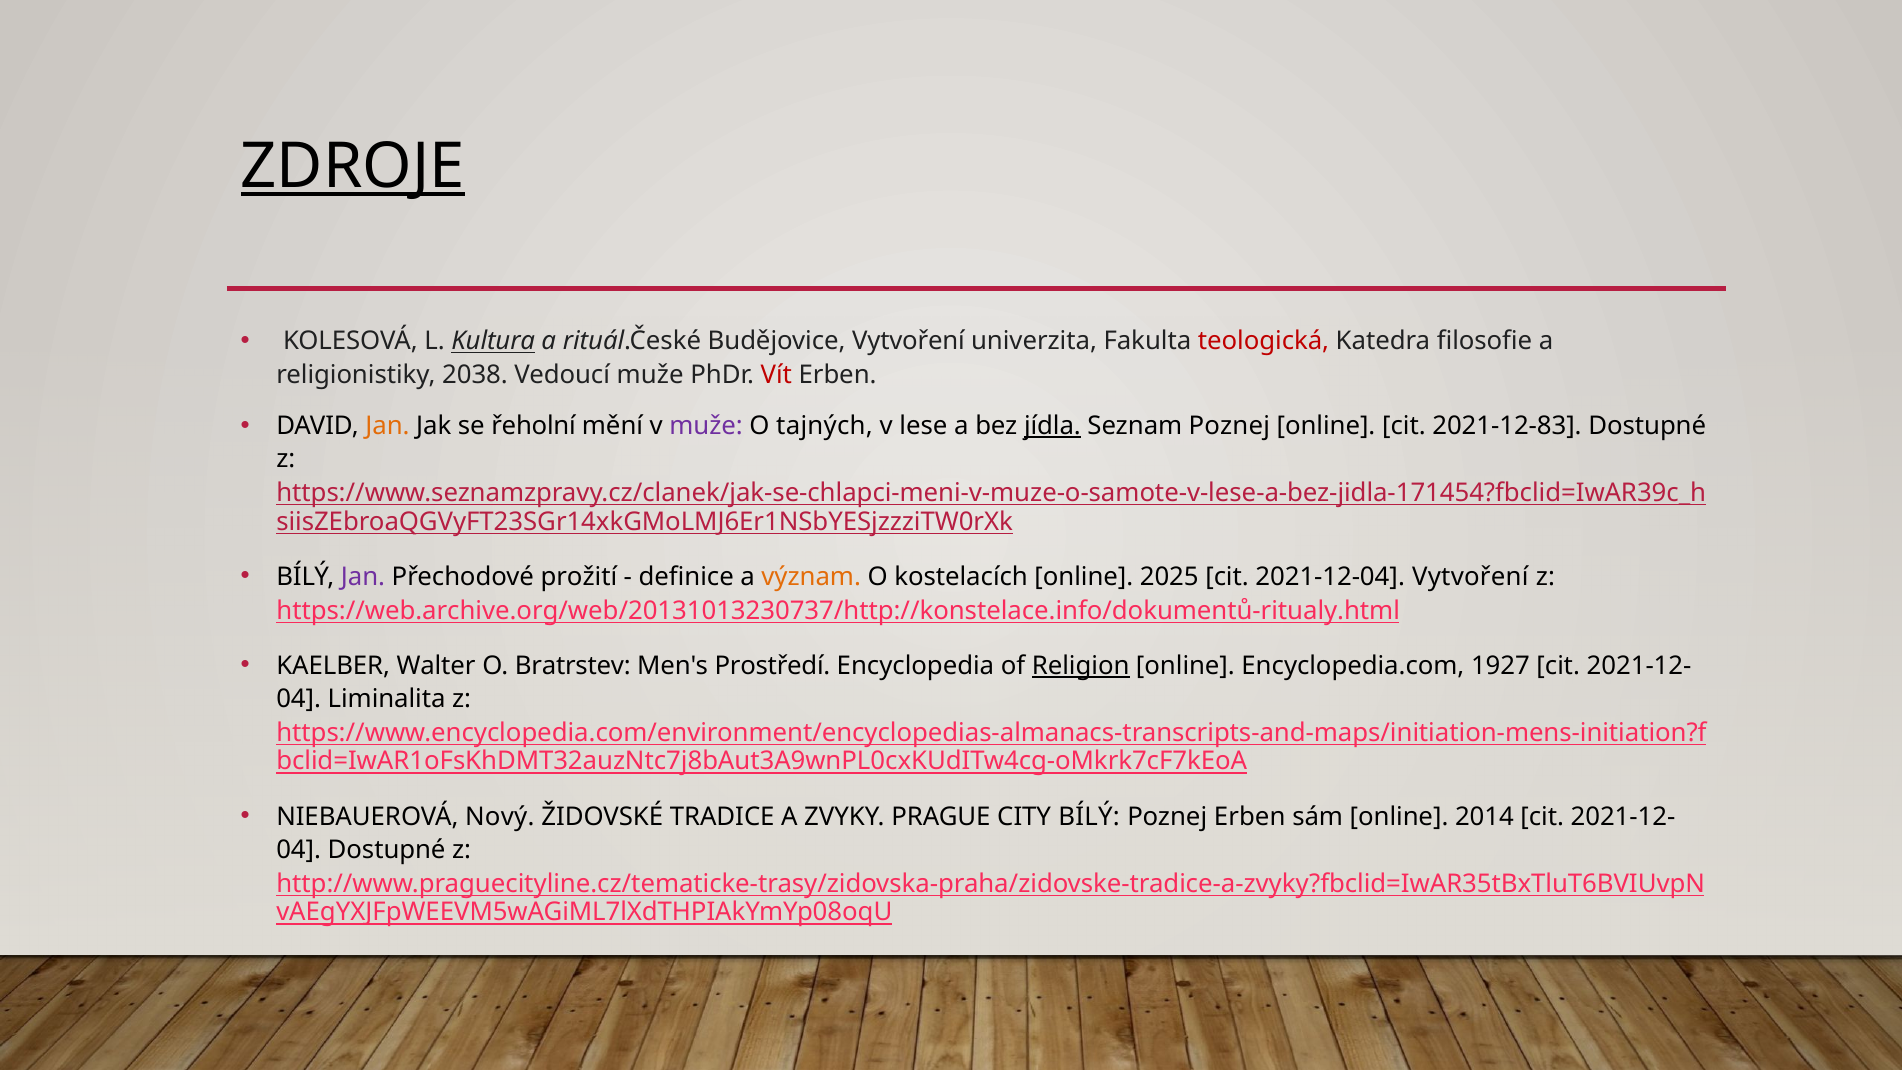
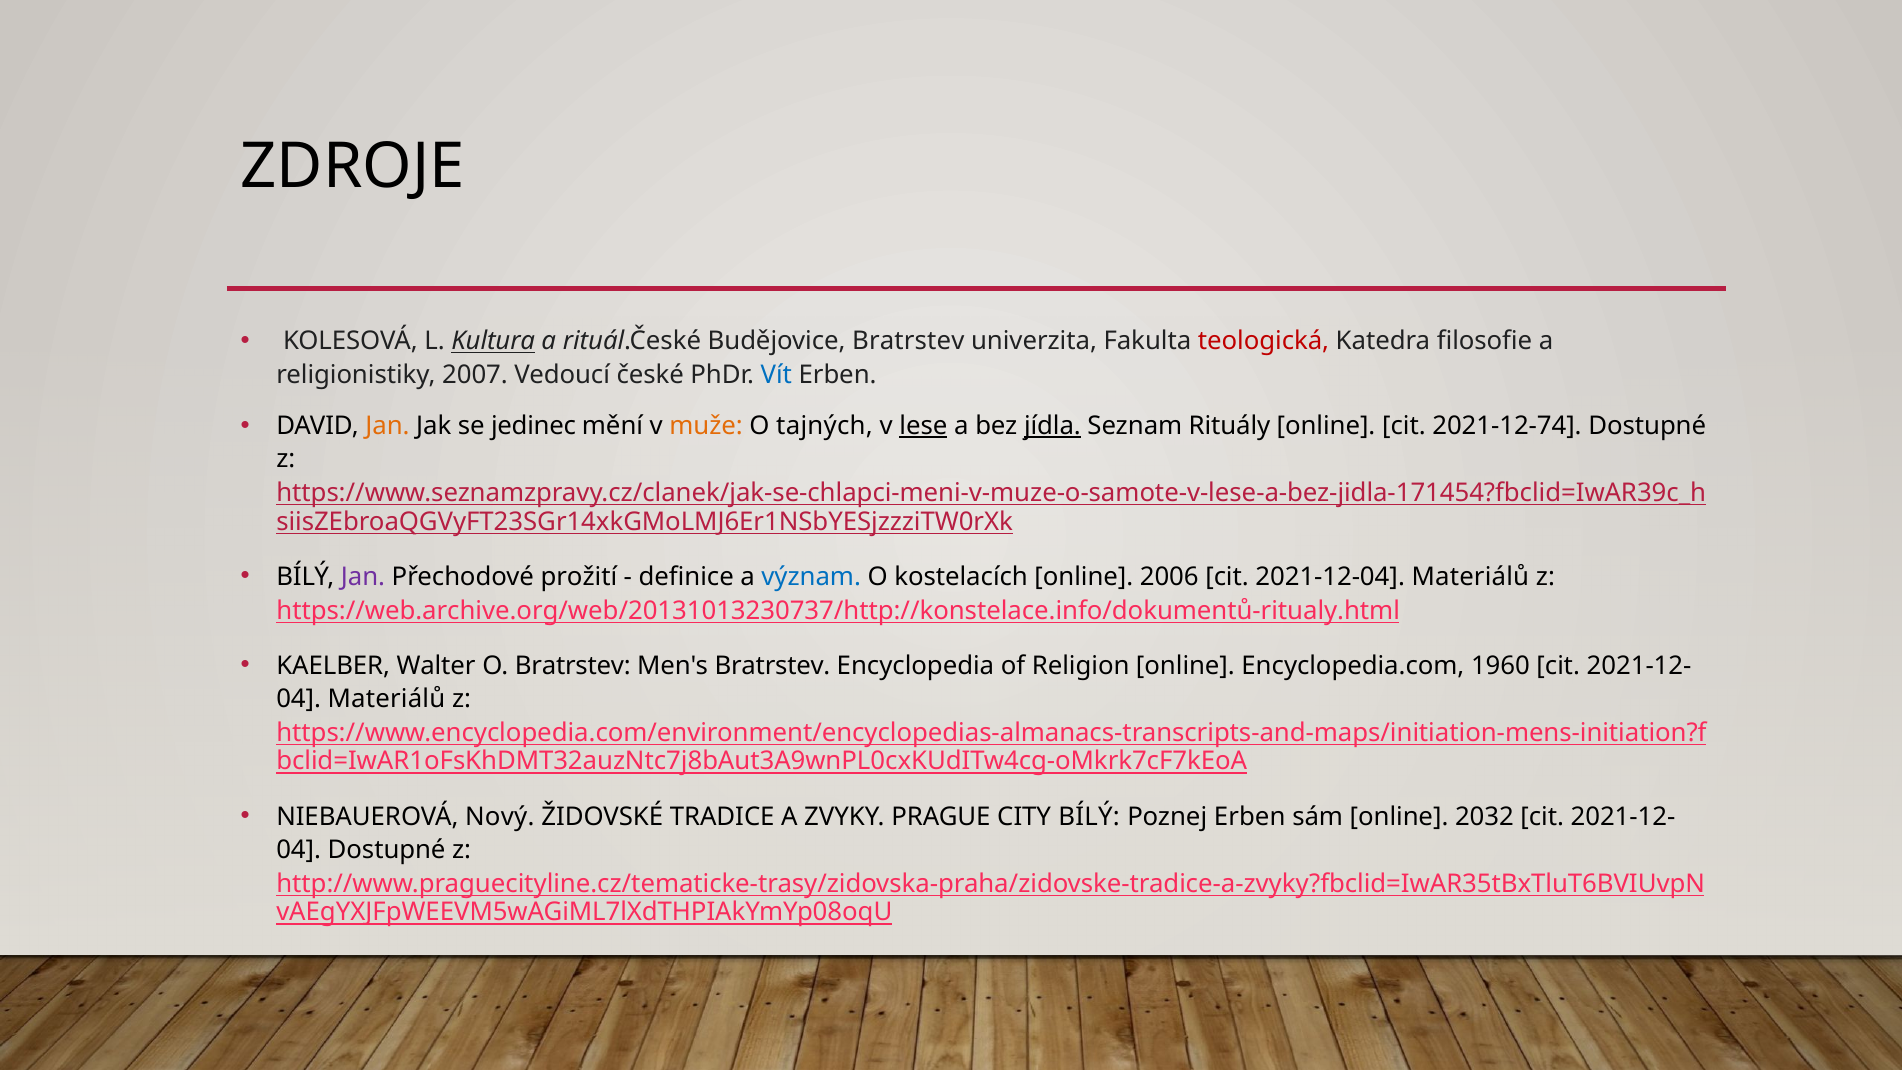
ZDROJE underline: present -> none
Budějovice Vytvoření: Vytvoření -> Bratrstev
2038: 2038 -> 2007
Vedoucí muže: muže -> české
Vít colour: red -> blue
řeholní: řeholní -> jedinec
muže at (706, 426) colour: purple -> orange
lese underline: none -> present
Seznam Poznej: Poznej -> Rituály
2021-12-83: 2021-12-83 -> 2021-12-74
význam colour: orange -> blue
2025: 2025 -> 2006
2021-12-04 Vytvoření: Vytvoření -> Materiálů
Men's Prostředí: Prostředí -> Bratrstev
Religion underline: present -> none
1927: 1927 -> 1960
Liminalita at (387, 699): Liminalita -> Materiálů
2014: 2014 -> 2032
